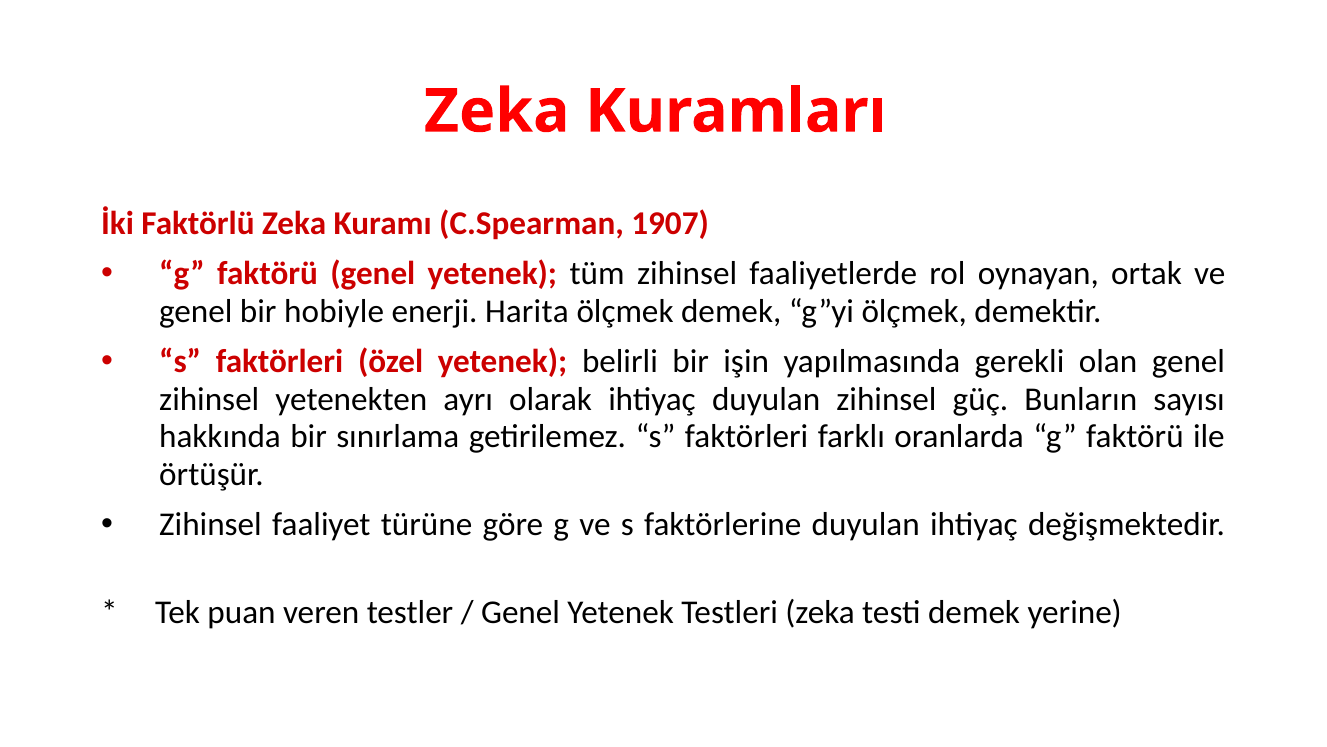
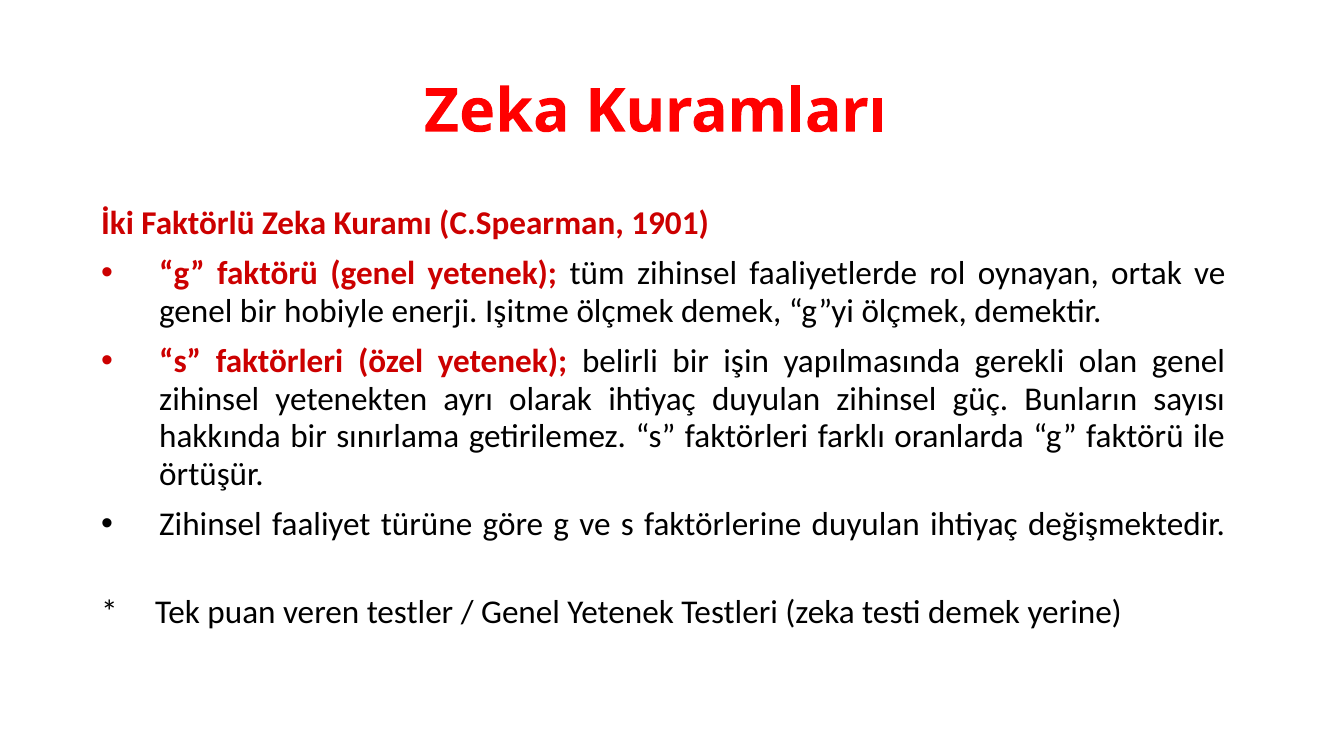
1907: 1907 -> 1901
Harita: Harita -> Işitme
